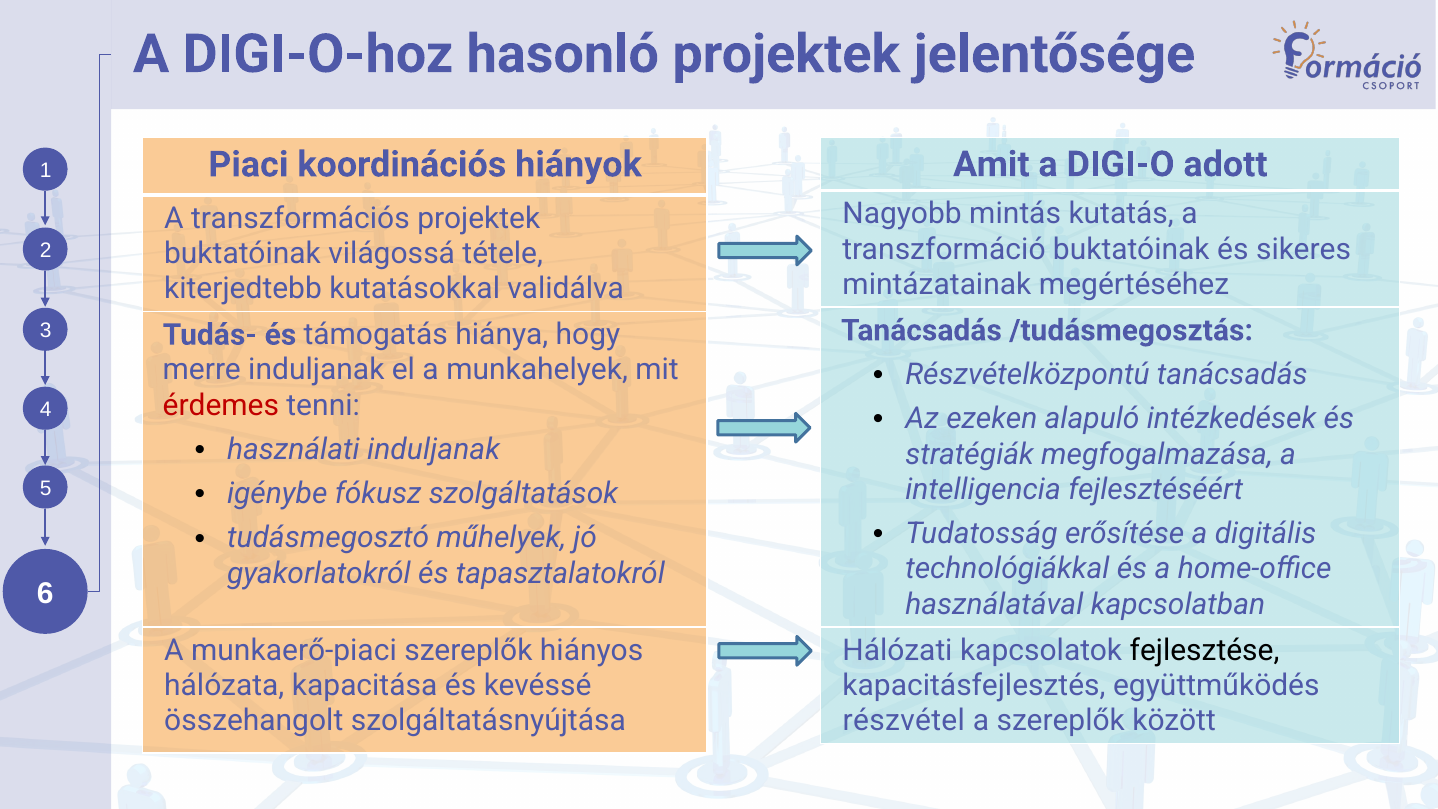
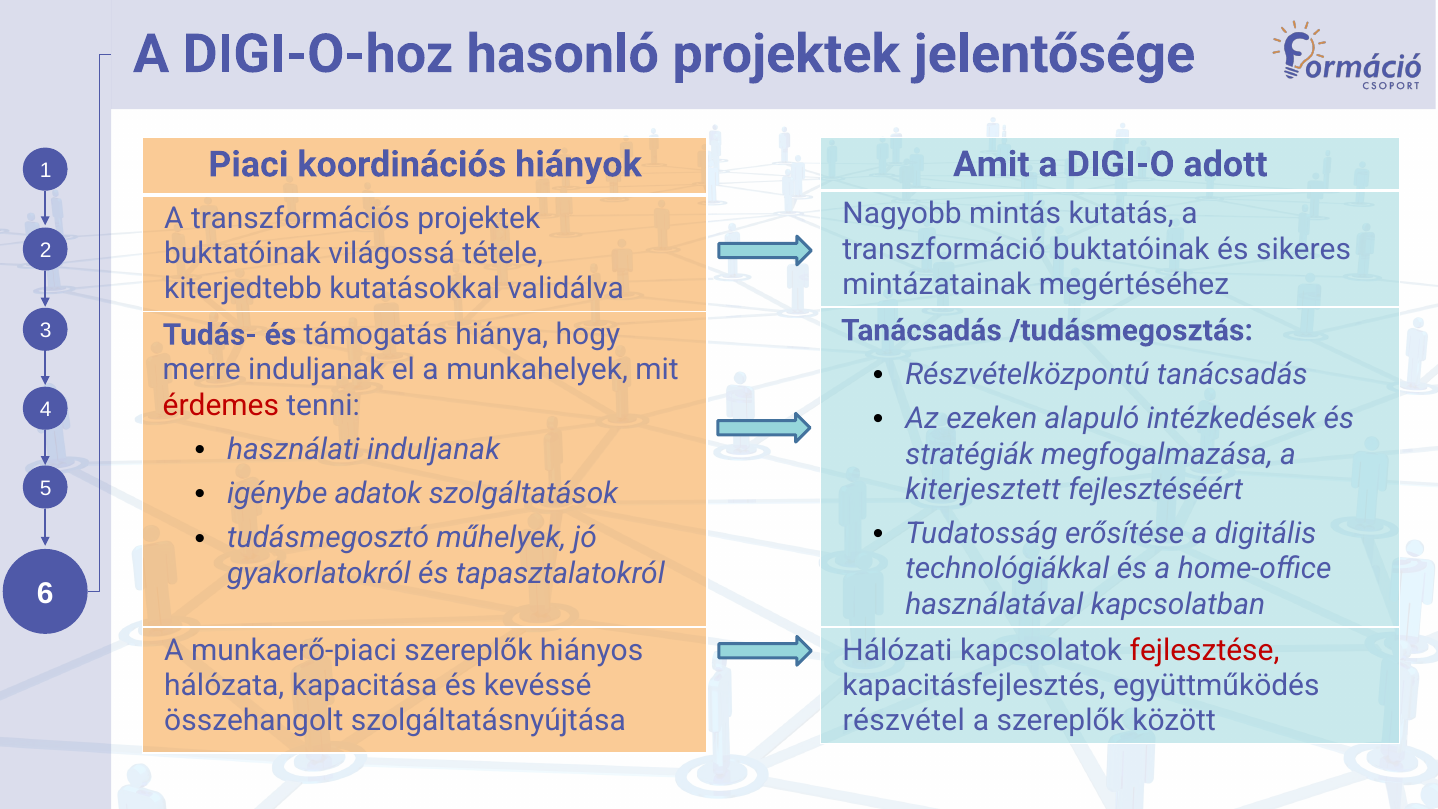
intelligencia: intelligencia -> kiterjesztett
fókusz: fókusz -> adatok
fejlesztése colour: black -> red
